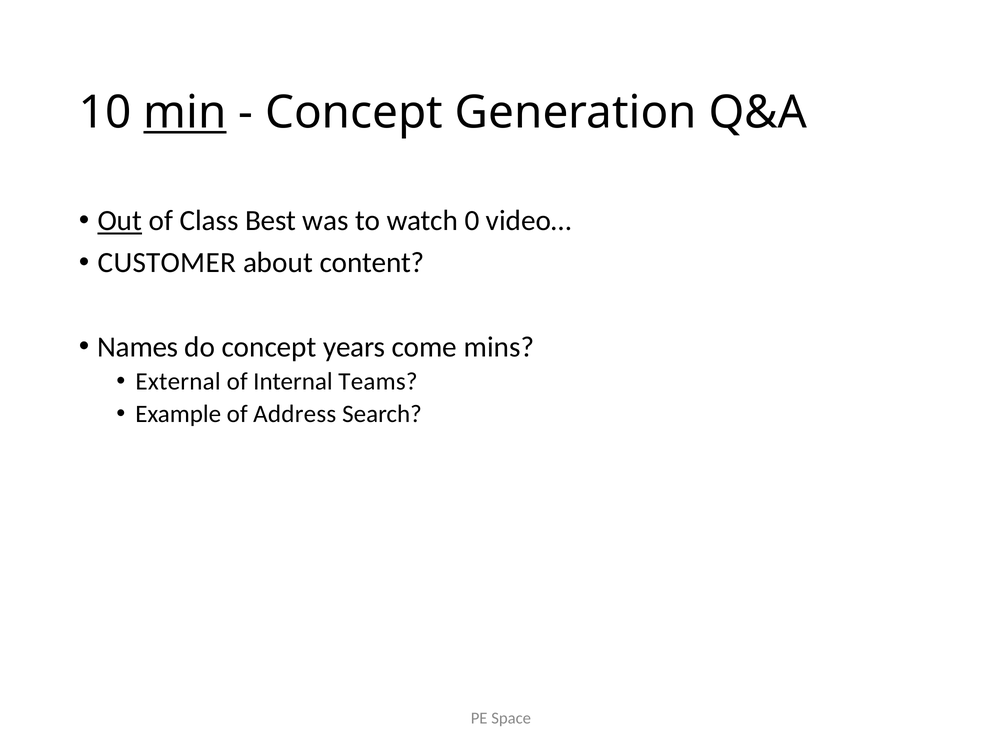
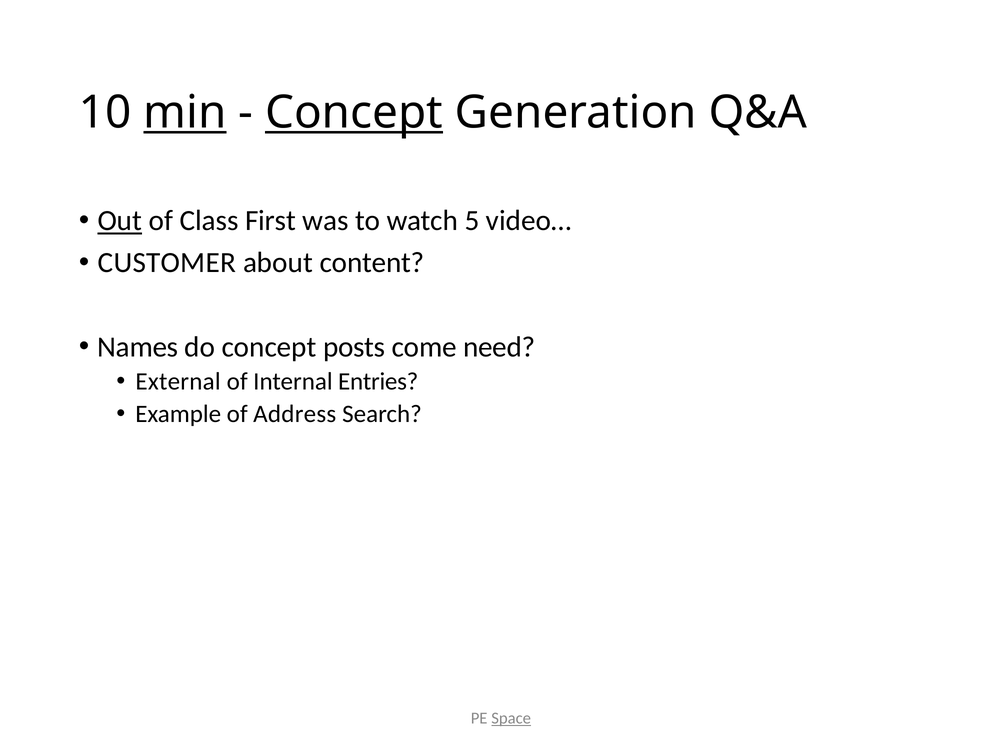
Concept at (354, 112) underline: none -> present
Best: Best -> First
0: 0 -> 5
years: years -> posts
mins: mins -> need
Teams: Teams -> Entries
Space underline: none -> present
